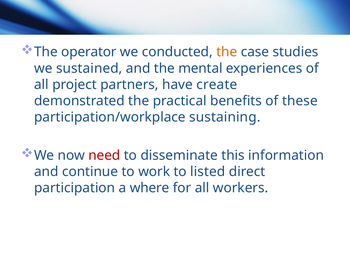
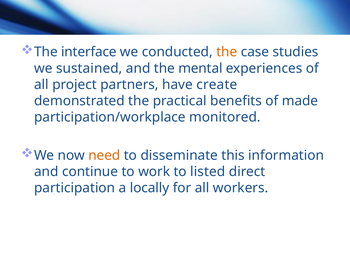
operator: operator -> interface
these: these -> made
sustaining: sustaining -> monitored
need colour: red -> orange
where: where -> locally
